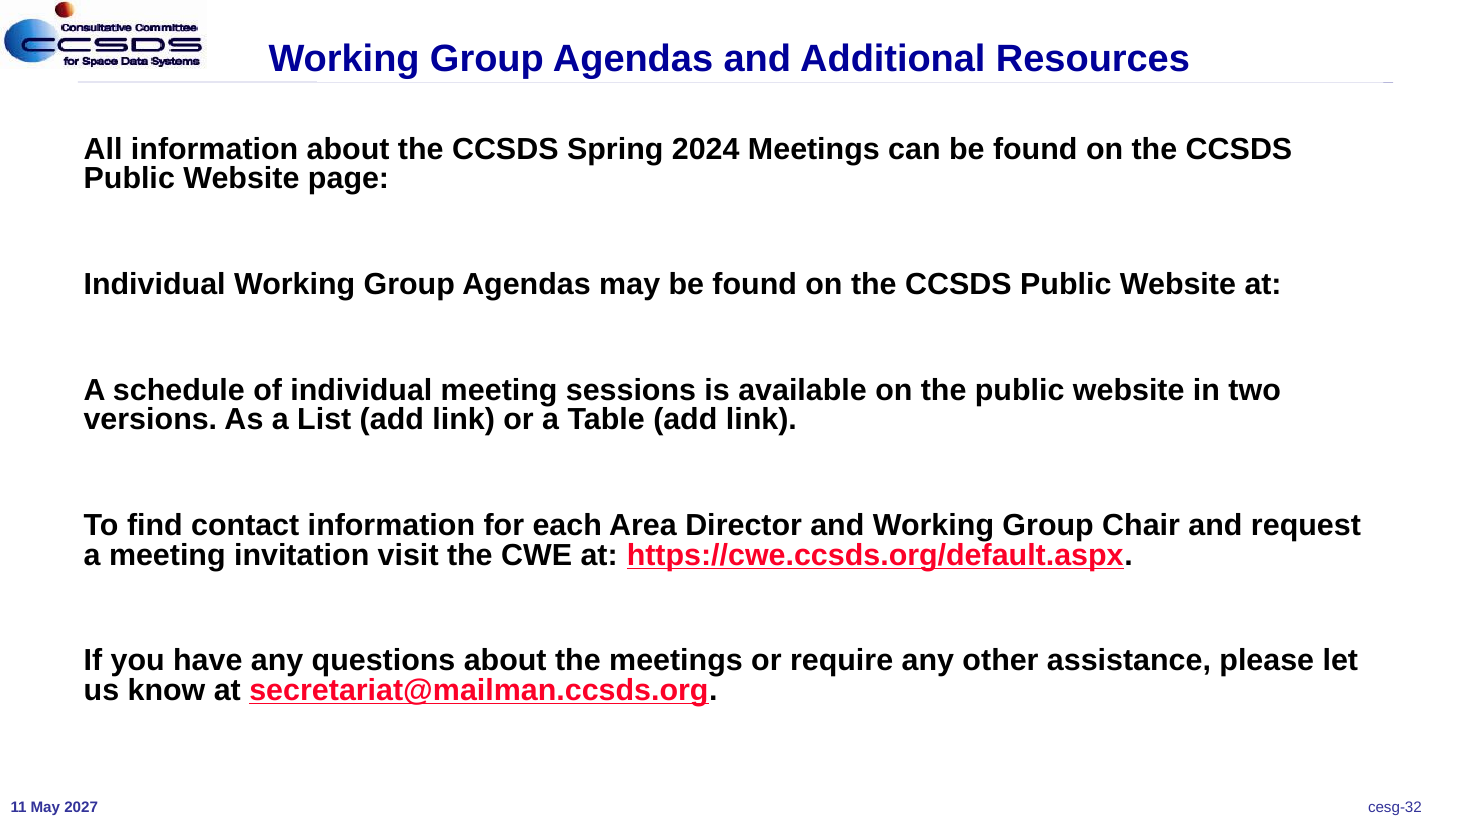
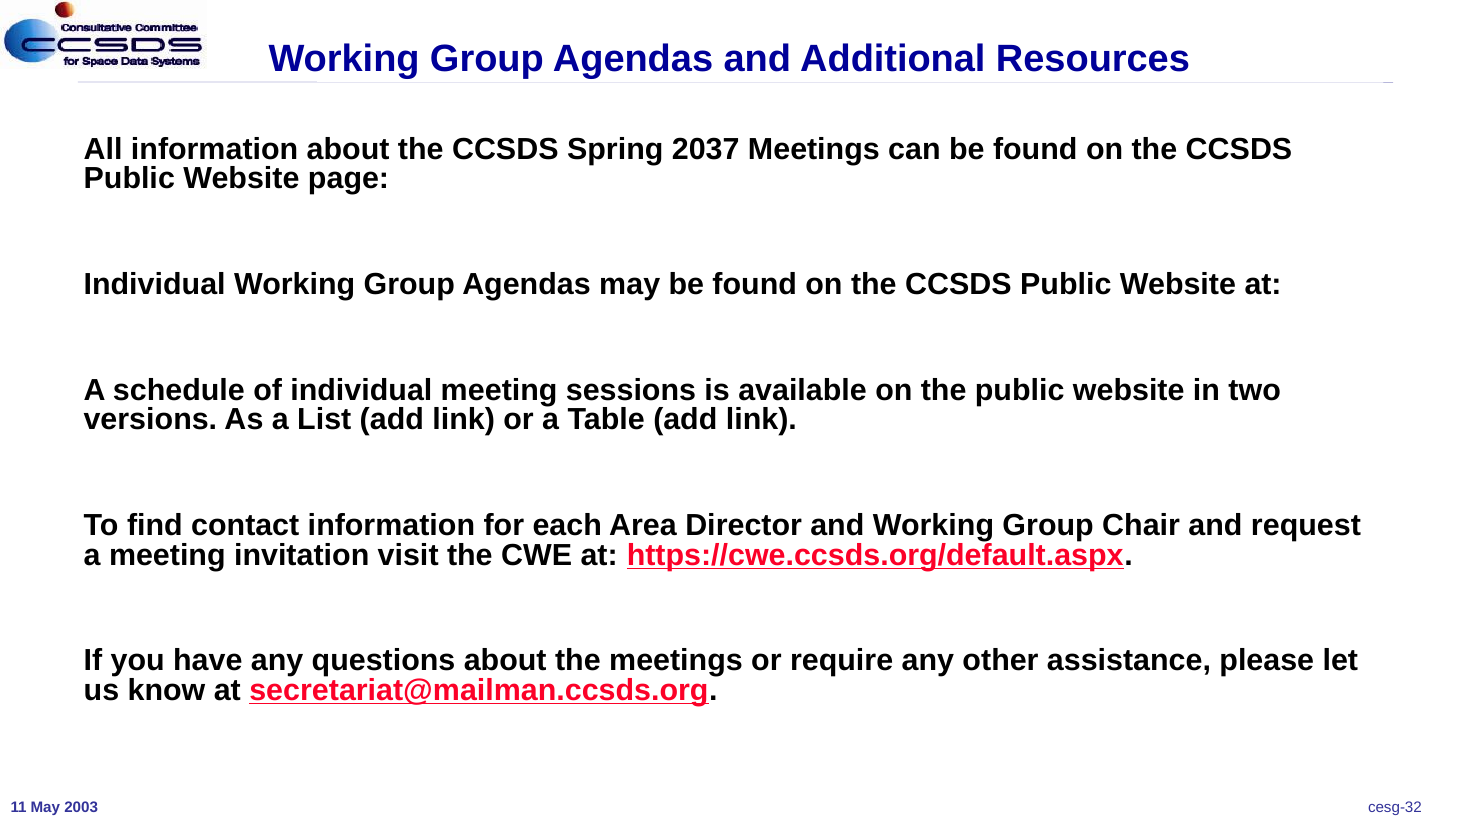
2024: 2024 -> 2037
2027: 2027 -> 2003
